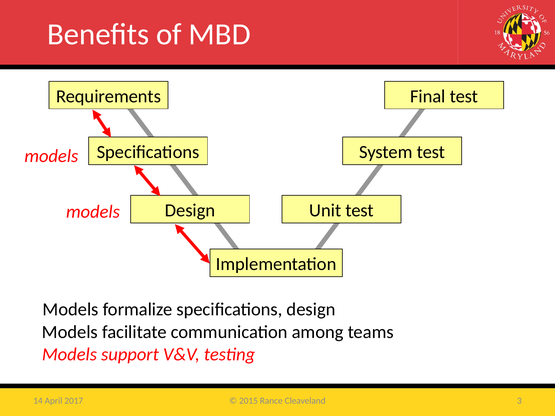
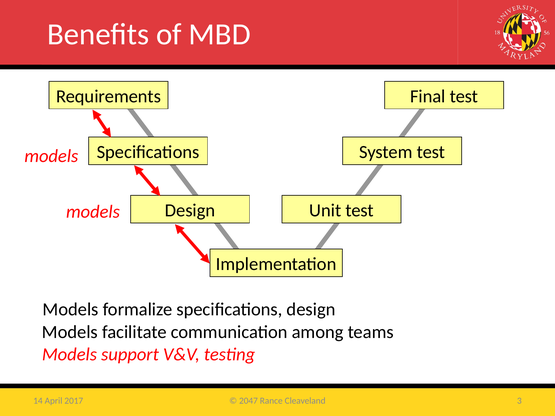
2015: 2015 -> 2047
